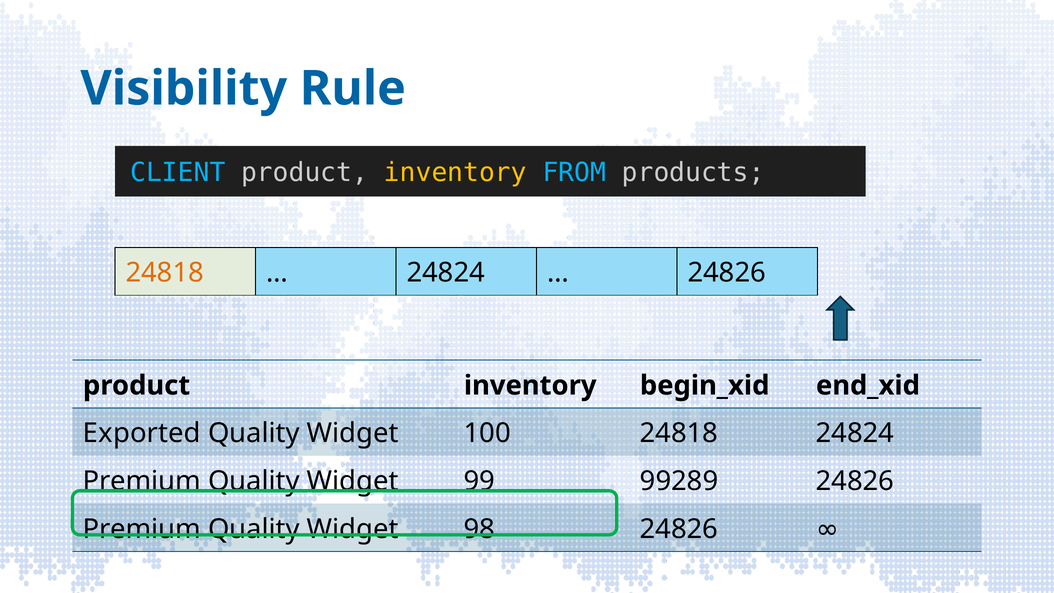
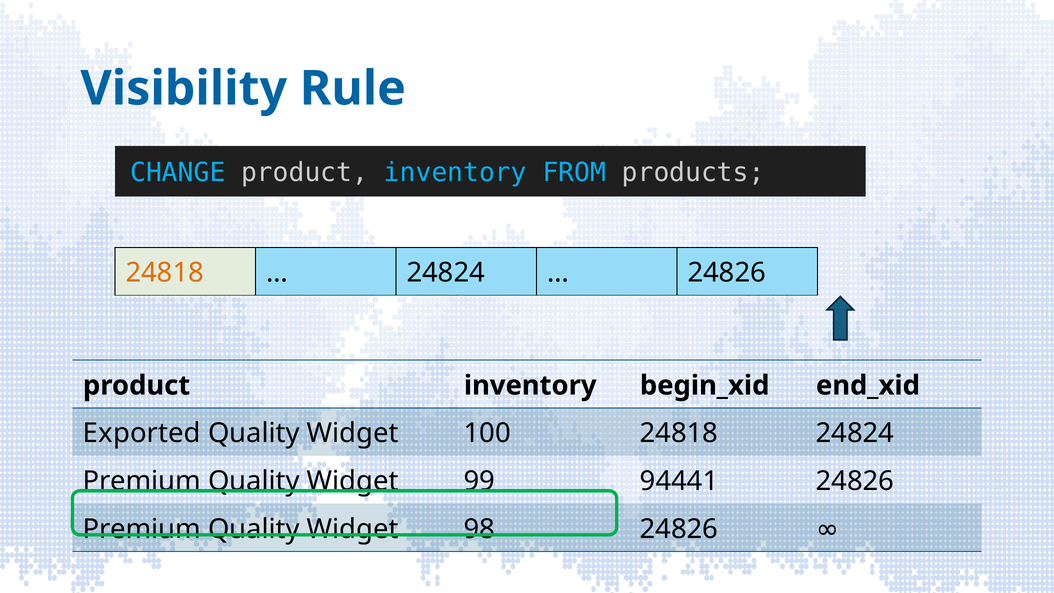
CLIENT: CLIENT -> CHANGE
inventory at (455, 173) colour: yellow -> light blue
99289: 99289 -> 94441
